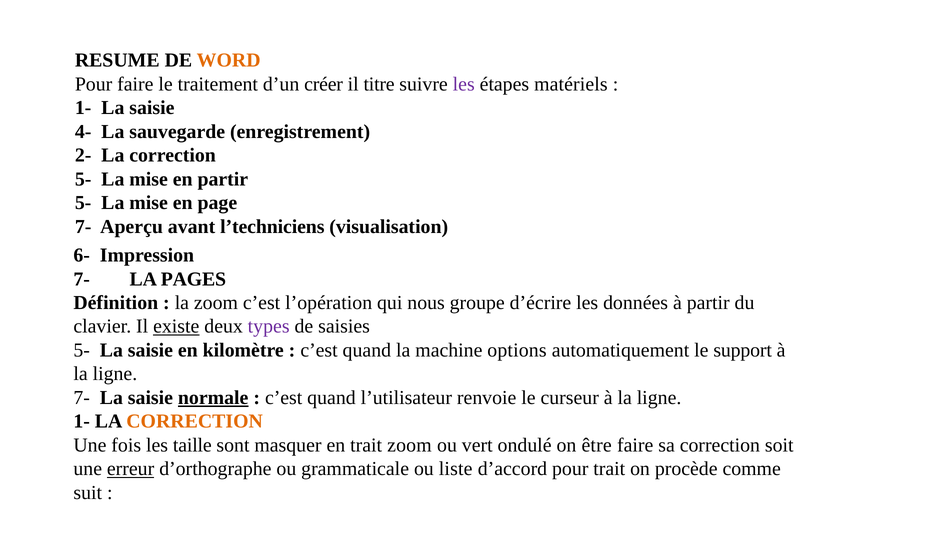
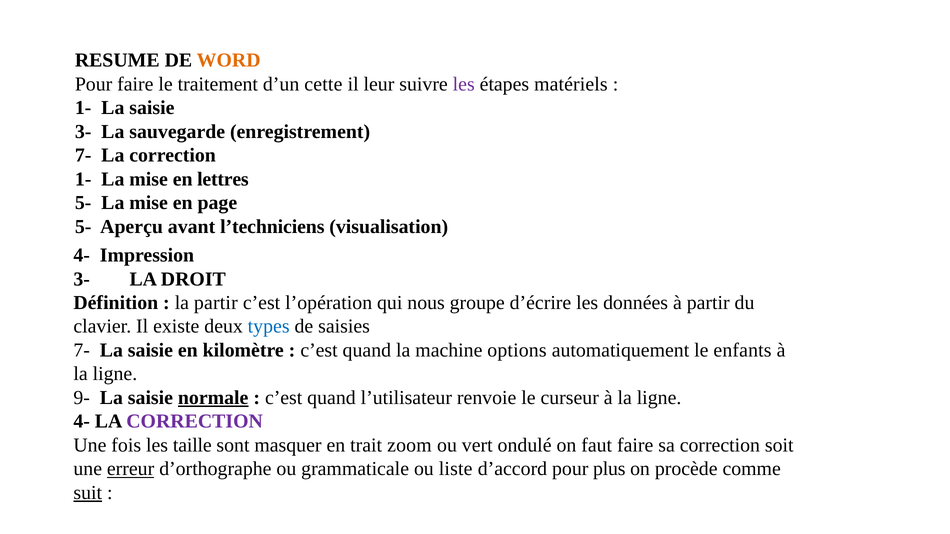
créer: créer -> cette
titre: titre -> leur
4- at (83, 132): 4- -> 3-
2- at (83, 155): 2- -> 7-
5- at (83, 179): 5- -> 1-
en partir: partir -> lettres
7- at (83, 227): 7- -> 5-
6- at (82, 255): 6- -> 4-
7- at (82, 279): 7- -> 3-
PAGES: PAGES -> DROIT
la zoom: zoom -> partir
existe underline: present -> none
types colour: purple -> blue
5- at (82, 350): 5- -> 7-
support: support -> enfants
7- at (82, 398): 7- -> 9-
1- at (82, 422): 1- -> 4-
CORRECTION at (195, 422) colour: orange -> purple
être: être -> faut
pour trait: trait -> plus
suit underline: none -> present
